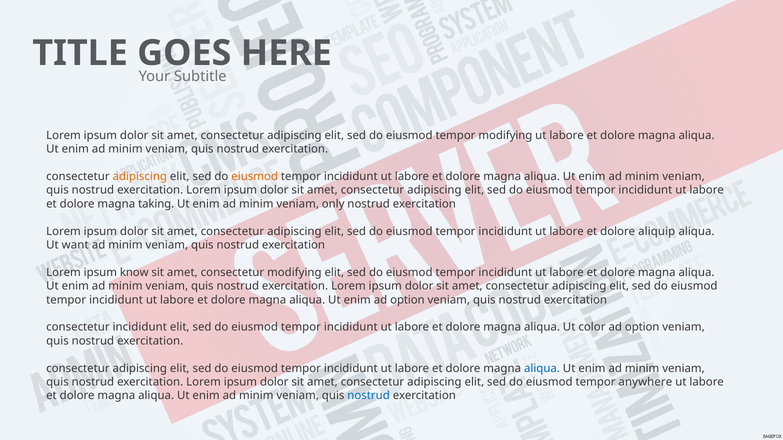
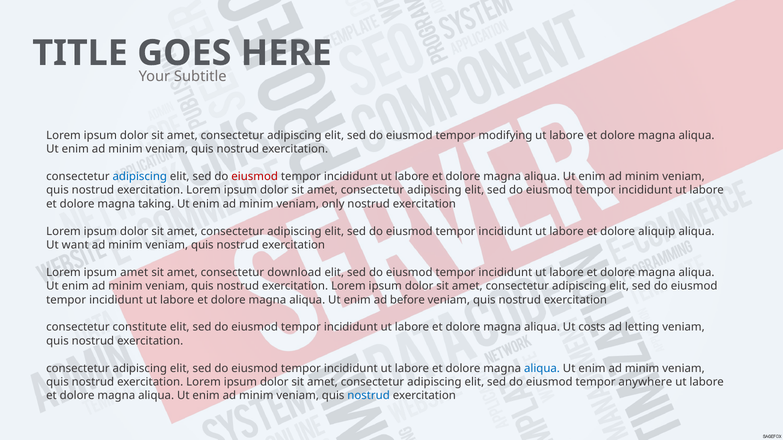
adipiscing at (140, 177) colour: orange -> blue
eiusmod at (255, 177) colour: orange -> red
ipsum know: know -> amet
consectetur modifying: modifying -> download
enim ad option: option -> before
consectetur incididunt: incididunt -> constitute
color: color -> costs
option at (642, 328): option -> letting
